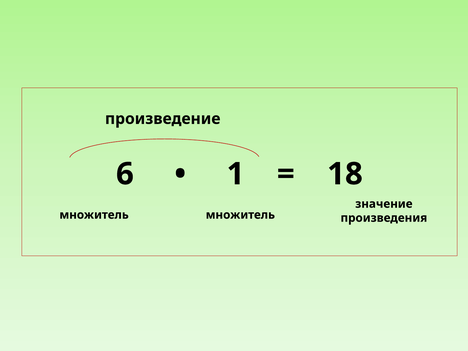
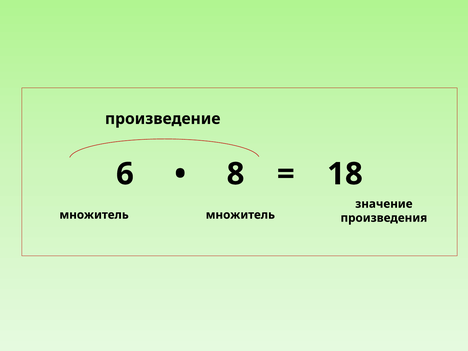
1: 1 -> 8
